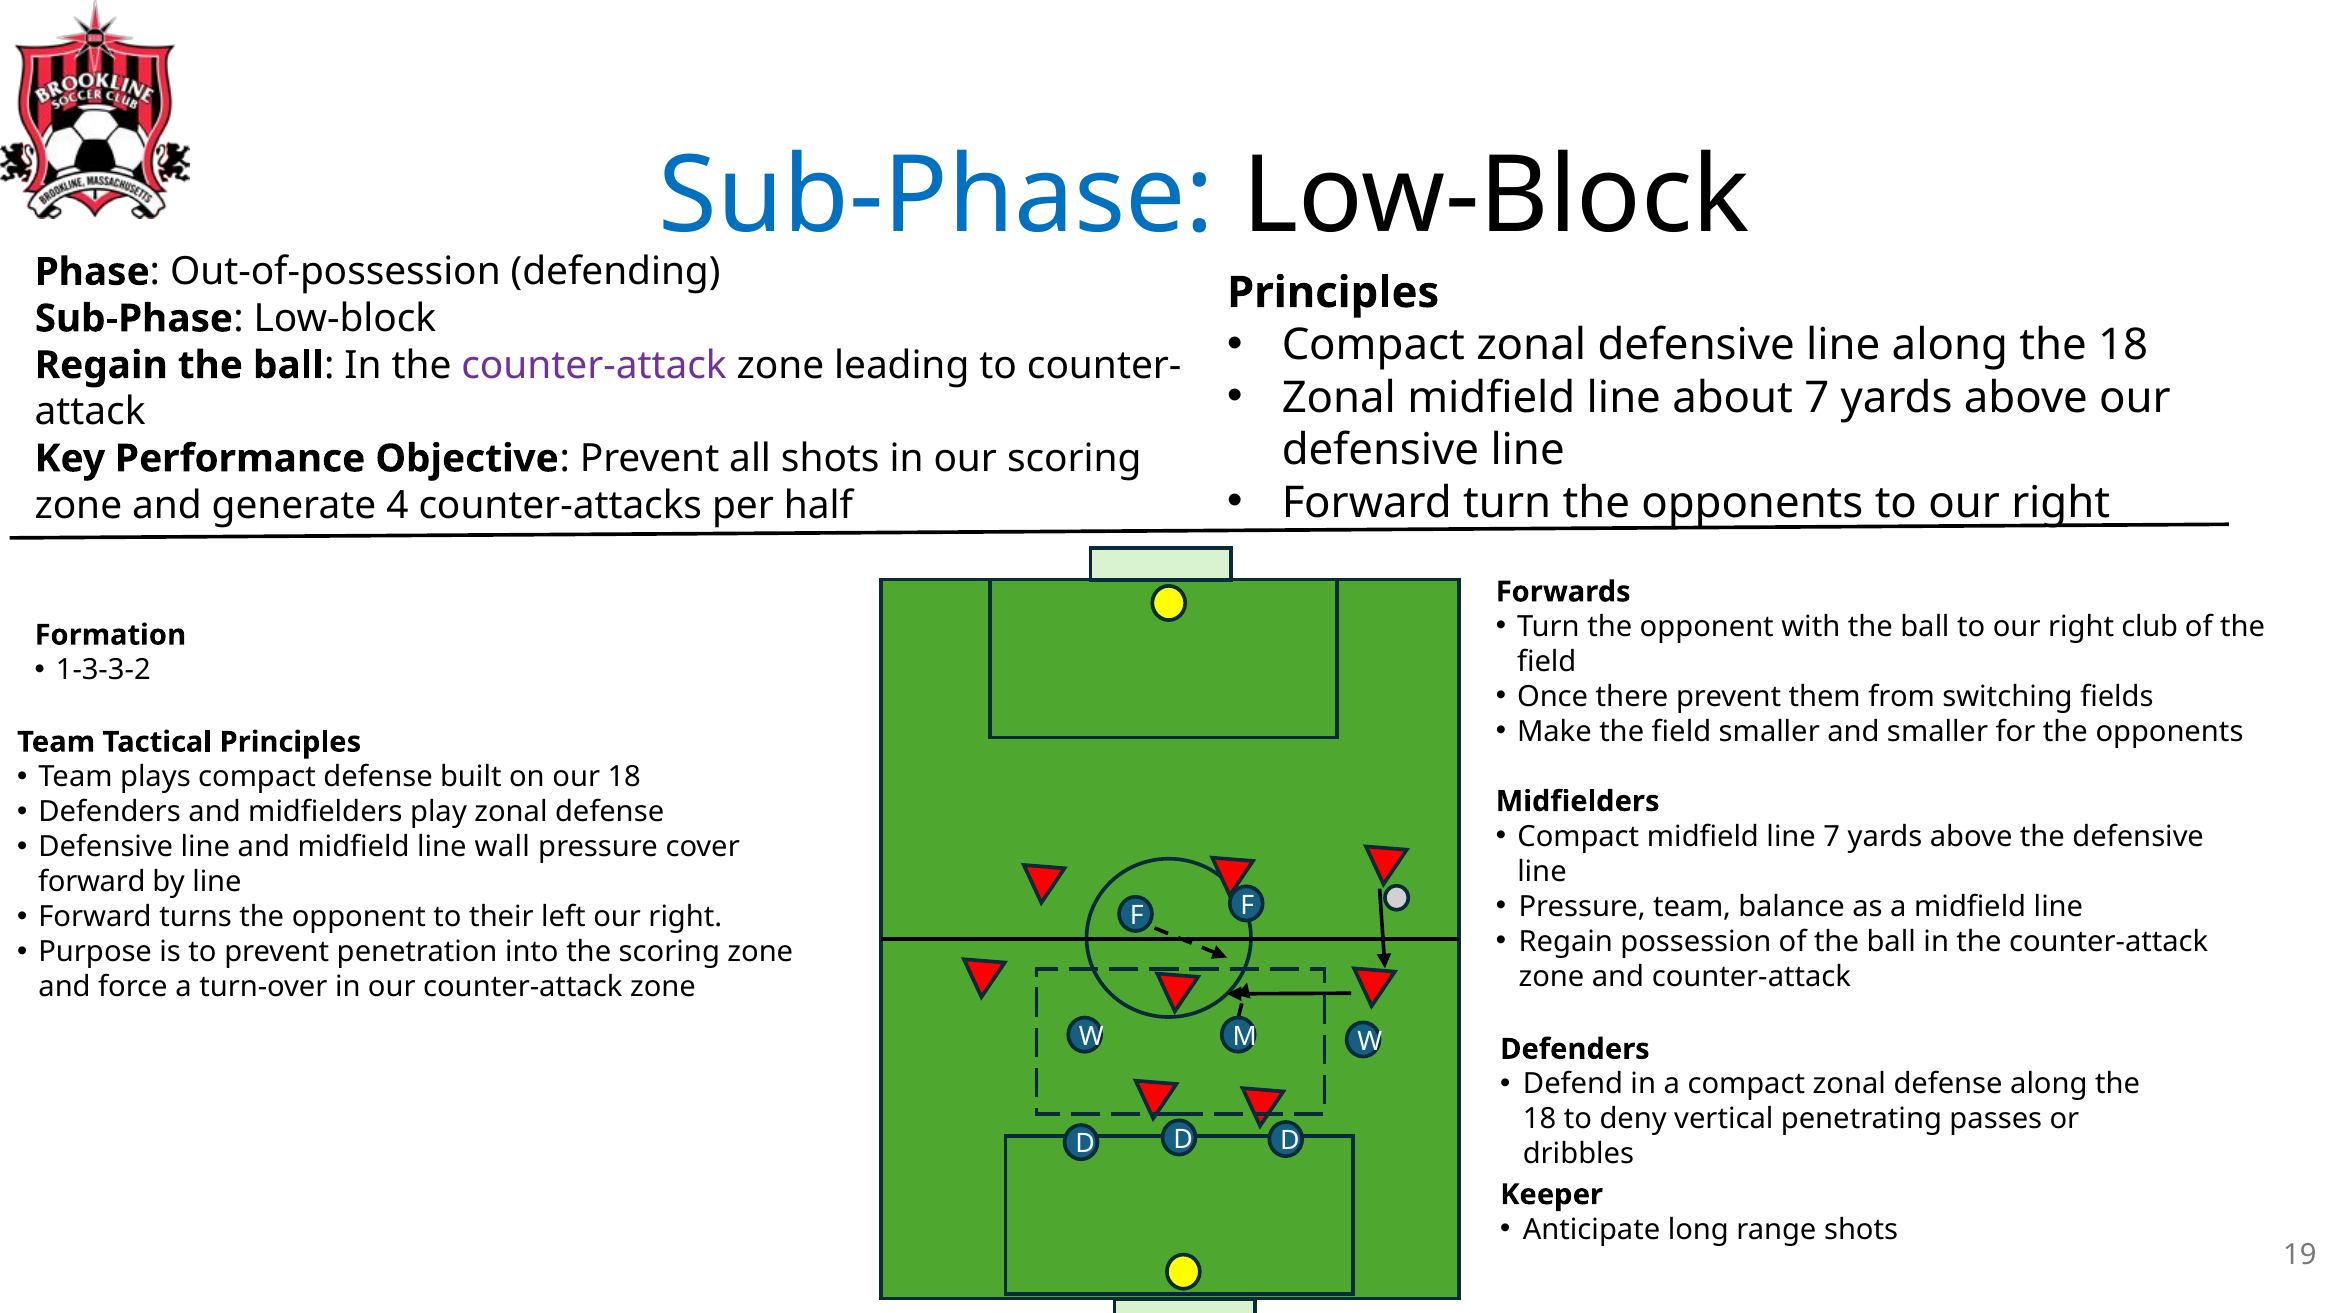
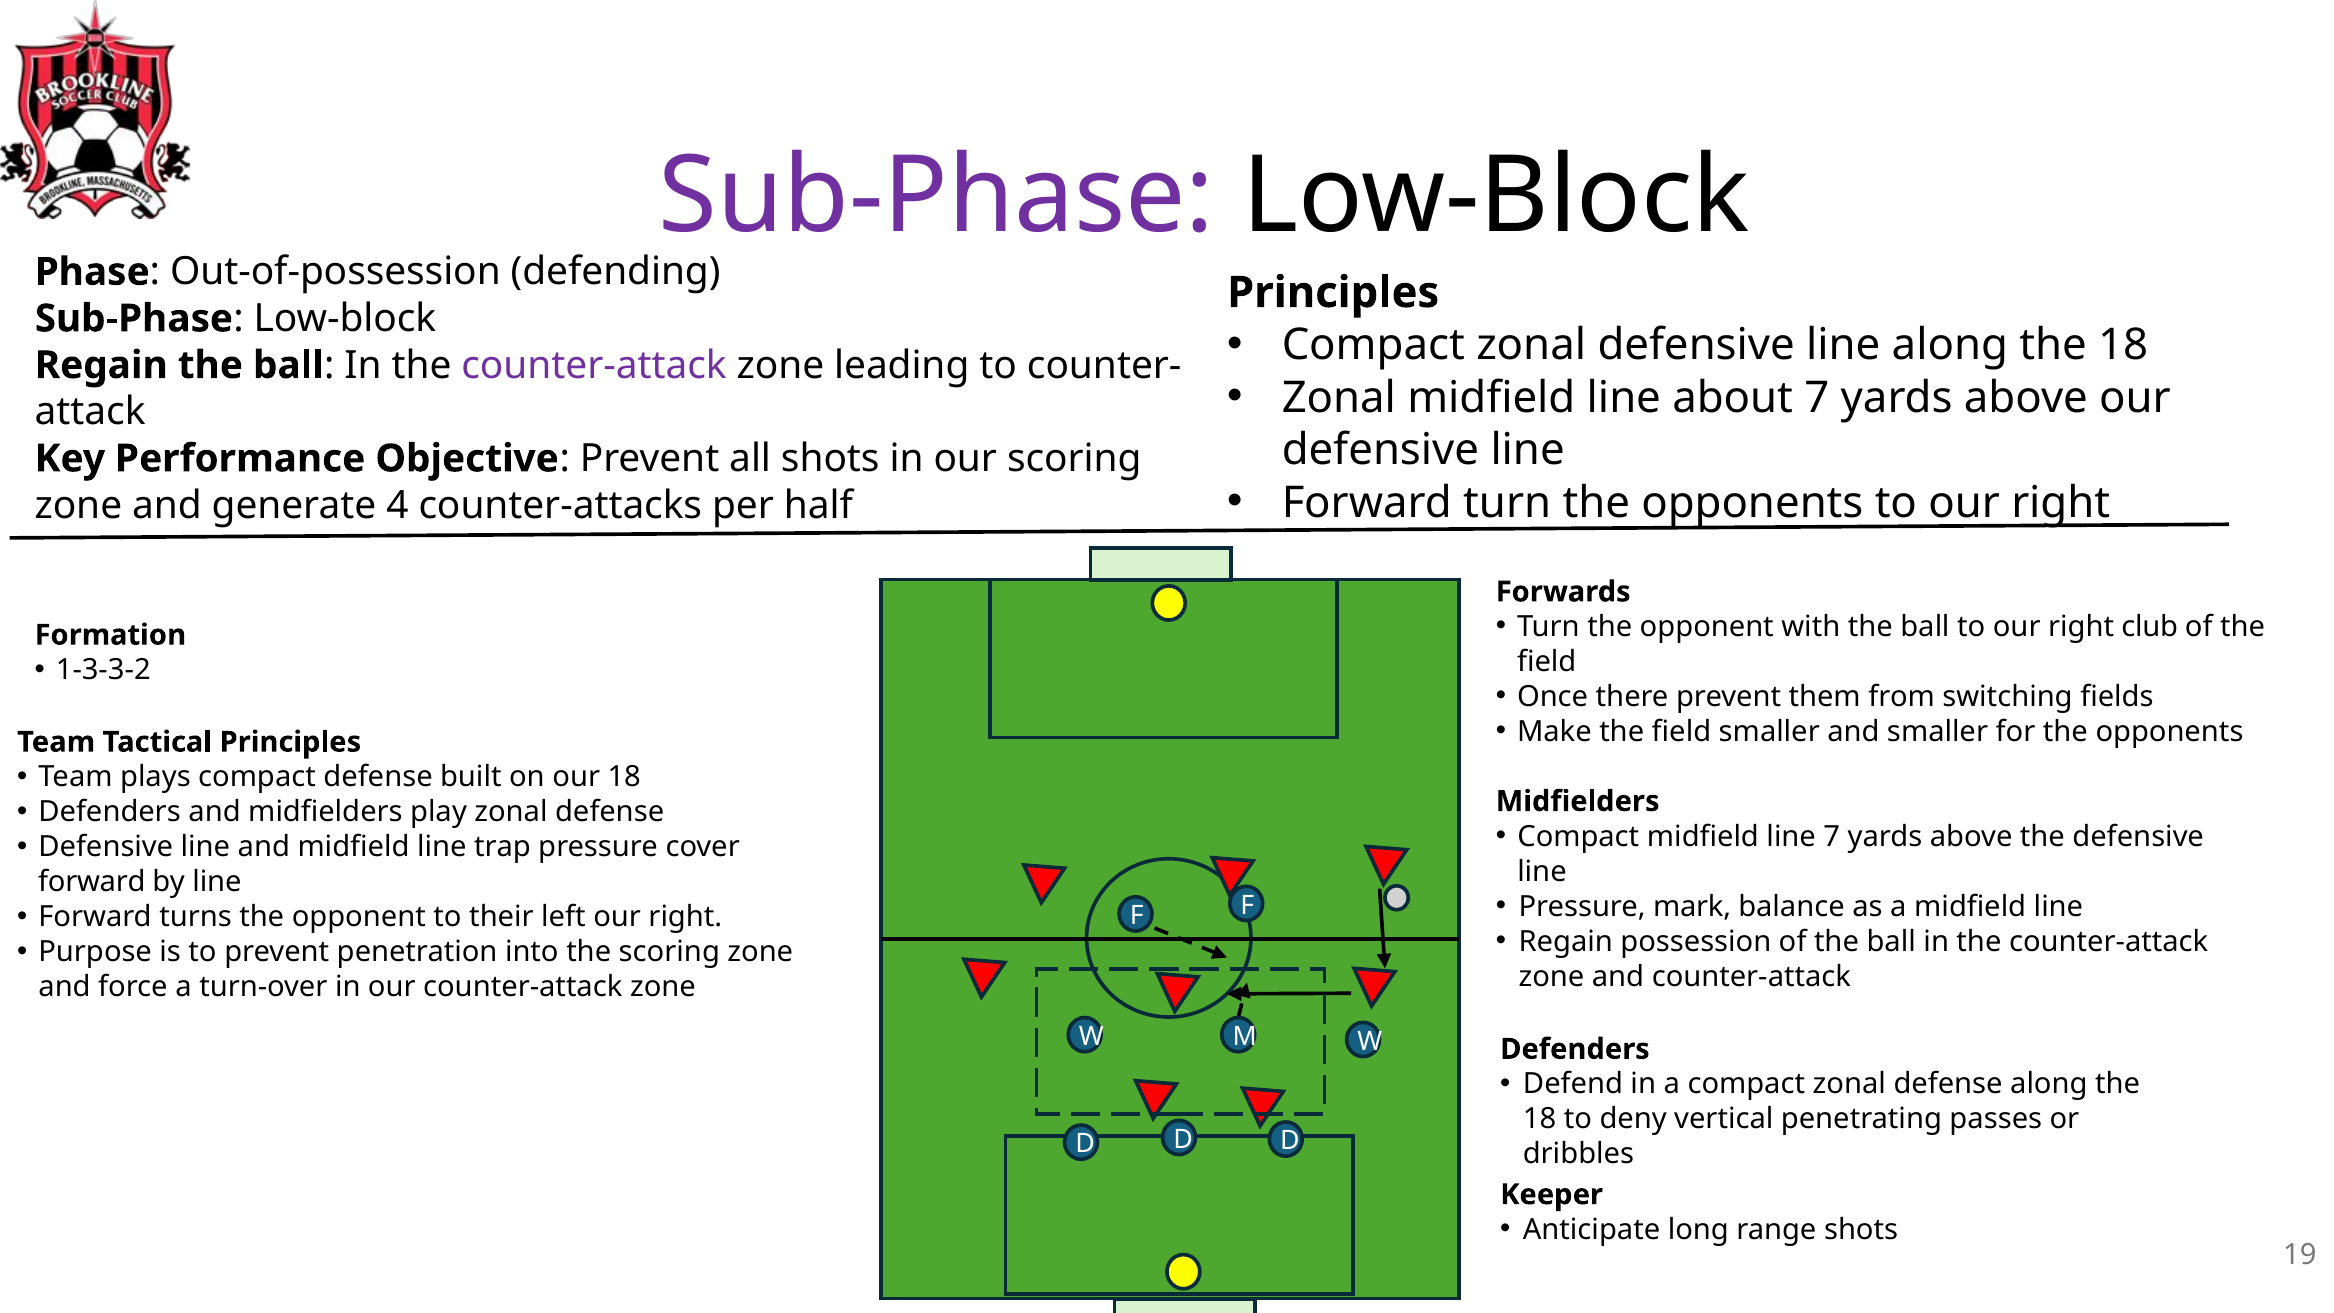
Sub-Phase at (937, 196) colour: blue -> purple
wall: wall -> trap
Pressure team: team -> mark
